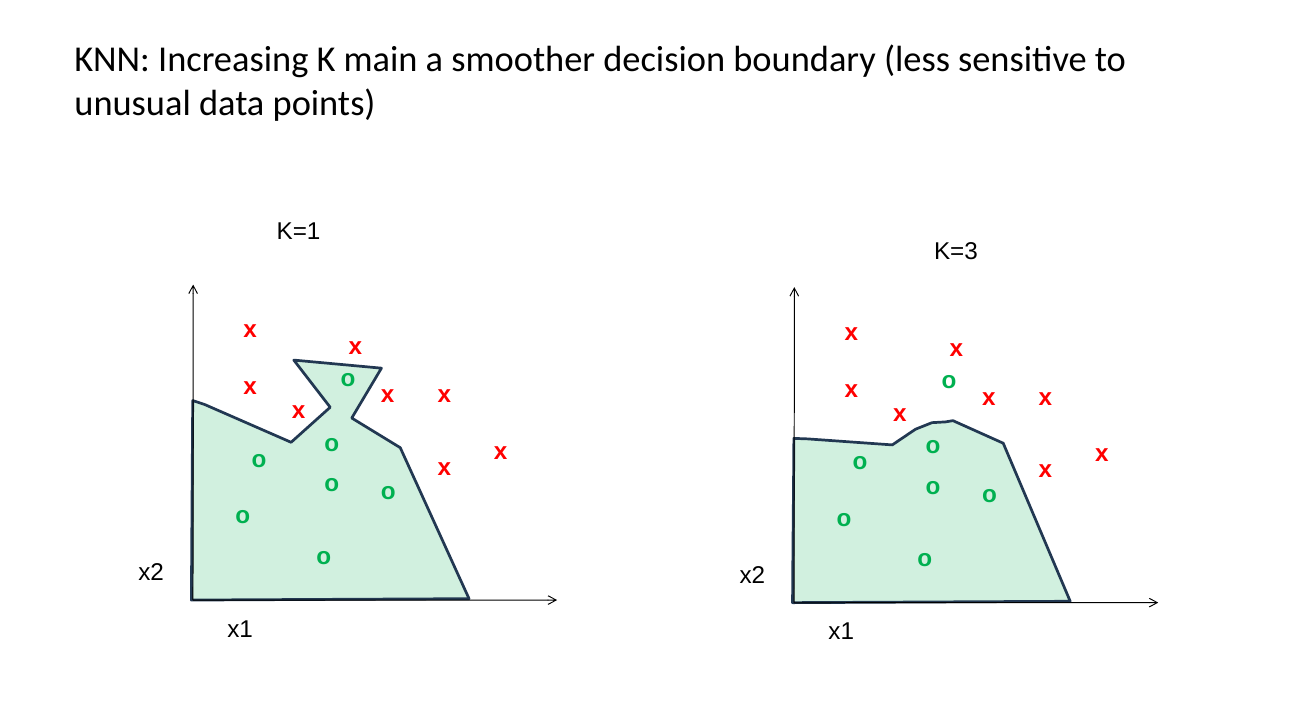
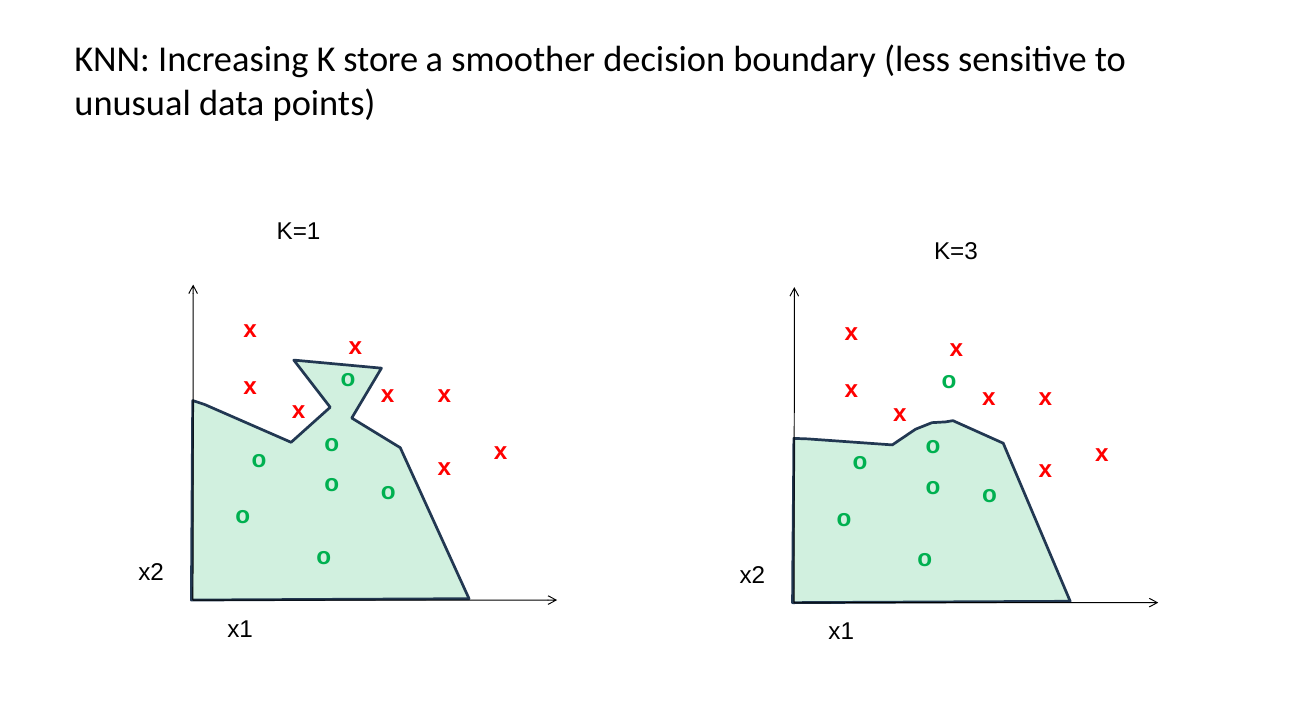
main: main -> store
